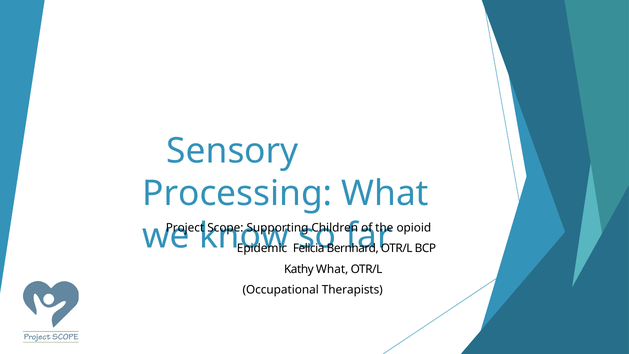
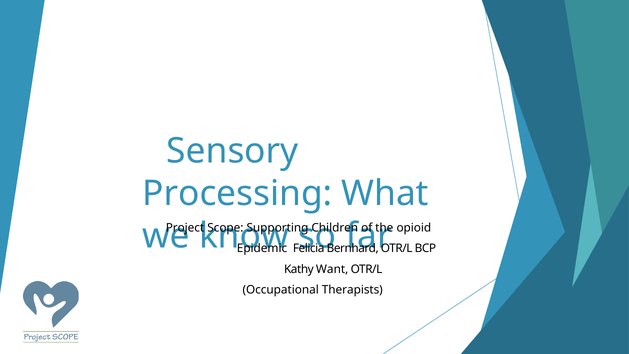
Kathy What: What -> Want
